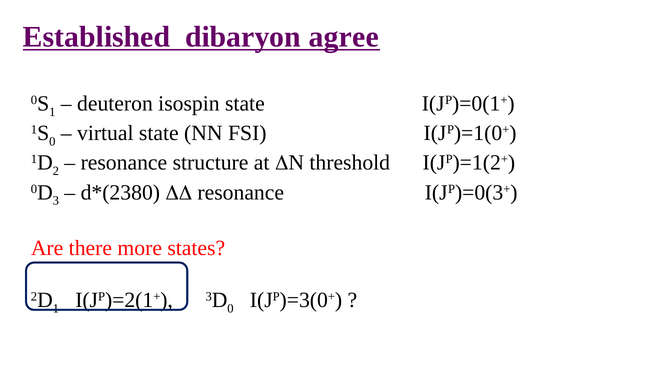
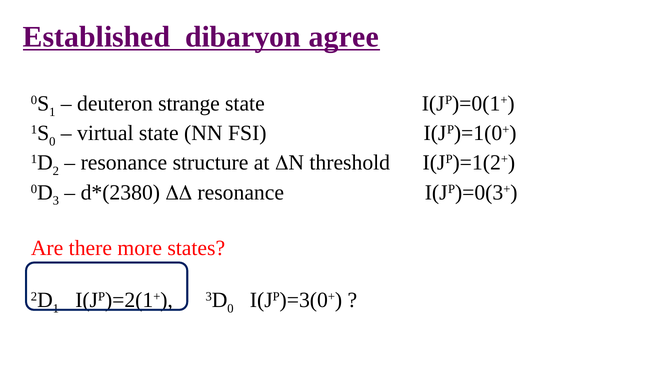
isospin: isospin -> strange
